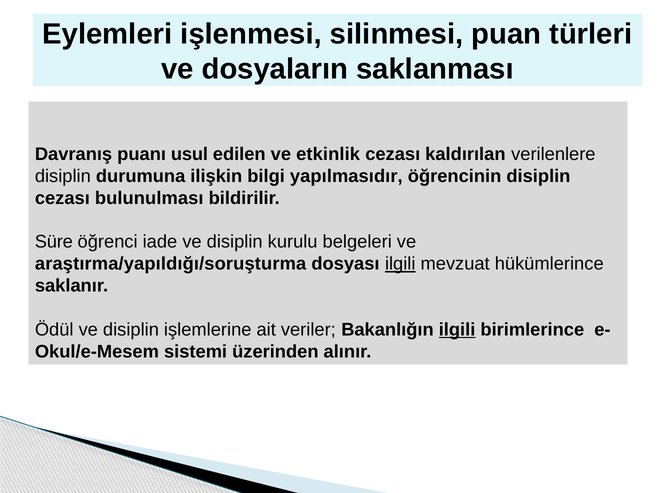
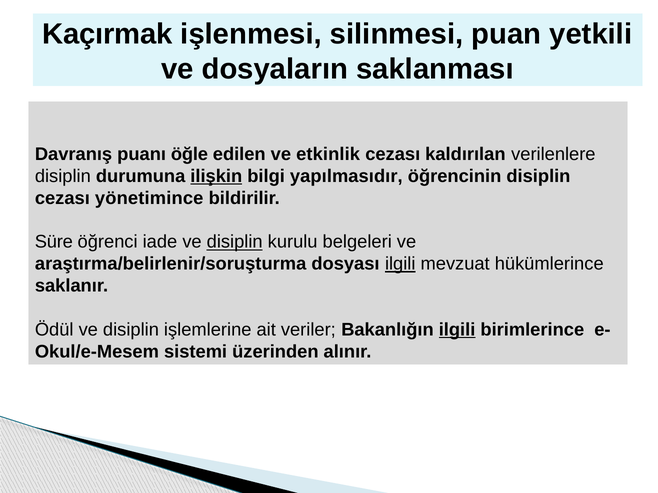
Eylemleri: Eylemleri -> Kaçırmak
türleri: türleri -> yetkili
usul: usul -> öğle
ilişkin underline: none -> present
bulunulması: bulunulması -> yönetimince
disiplin at (235, 242) underline: none -> present
araştırma/yapıldığı/soruşturma: araştırma/yapıldığı/soruşturma -> araştırma/belirlenir/soruşturma
